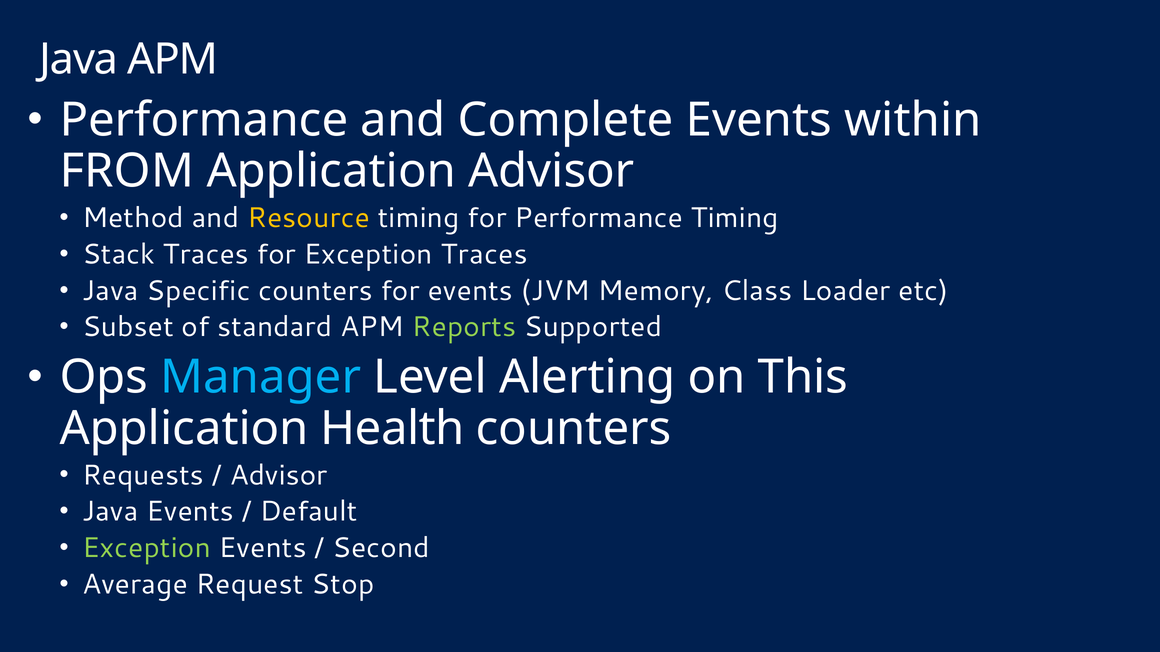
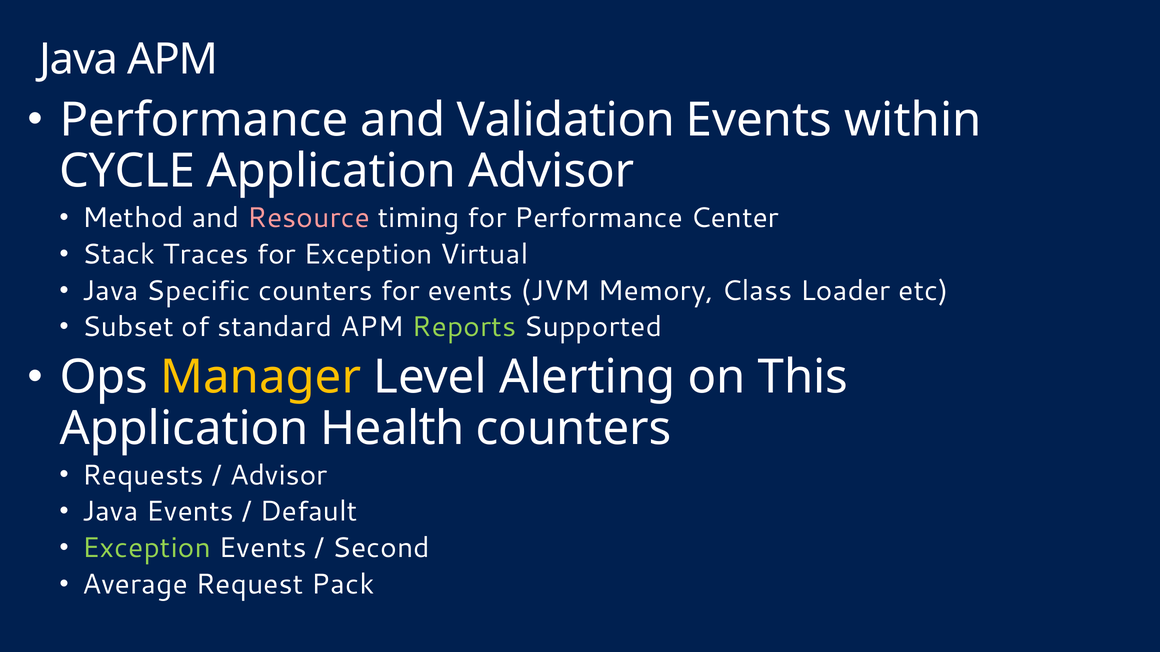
Complete: Complete -> Validation
FROM: FROM -> CYCLE
Resource colour: yellow -> pink
Performance Timing: Timing -> Center
Exception Traces: Traces -> Virtual
Manager colour: light blue -> yellow
Stop: Stop -> Pack
